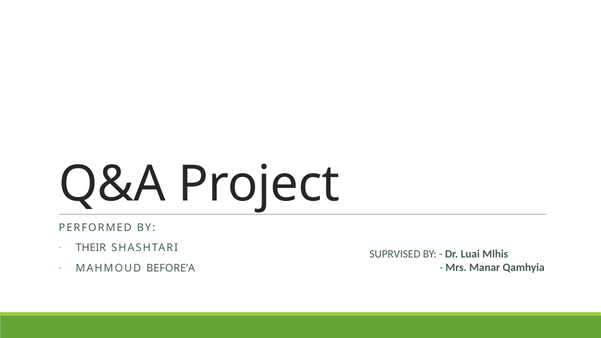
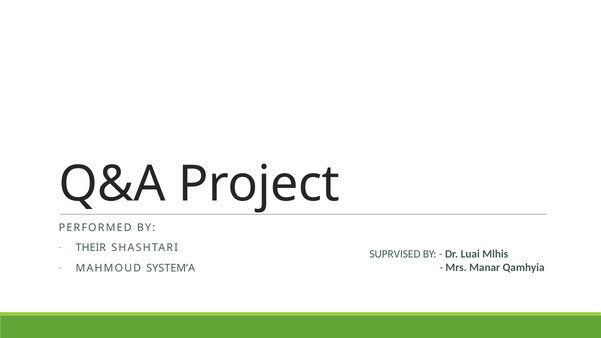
BEFORE’A: BEFORE’A -> SYSTEM’A
